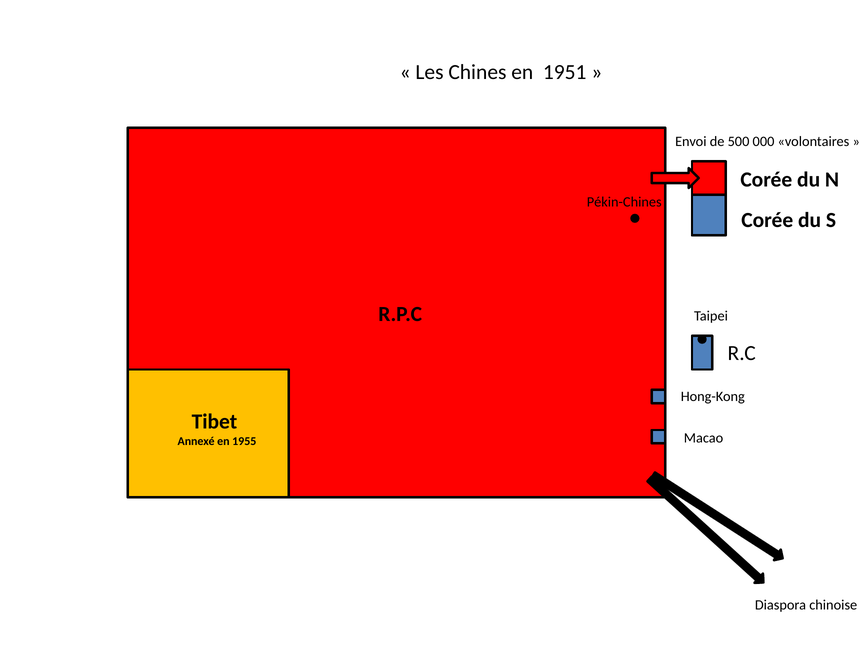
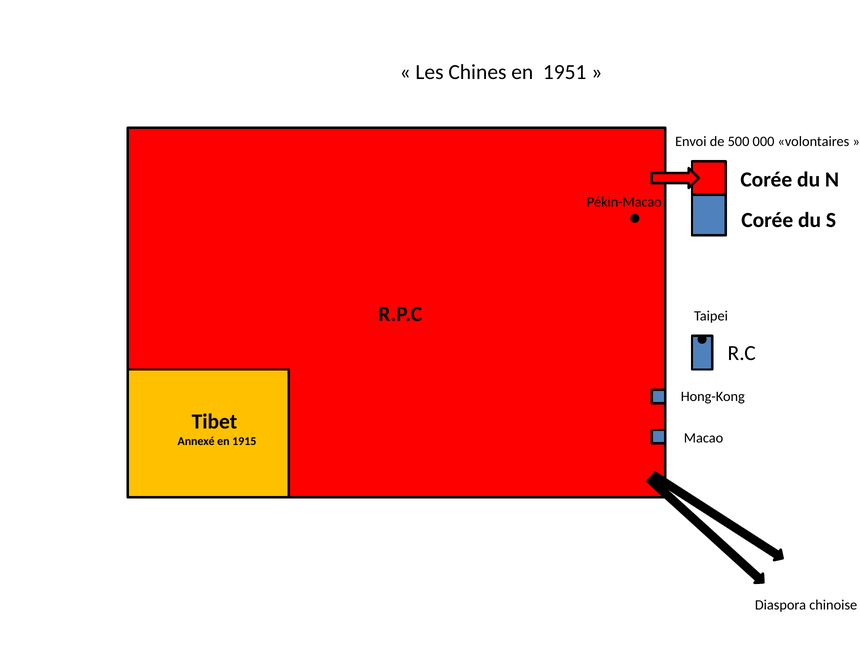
Pékin-Chines: Pékin-Chines -> Pékin-Macao
1955: 1955 -> 1915
